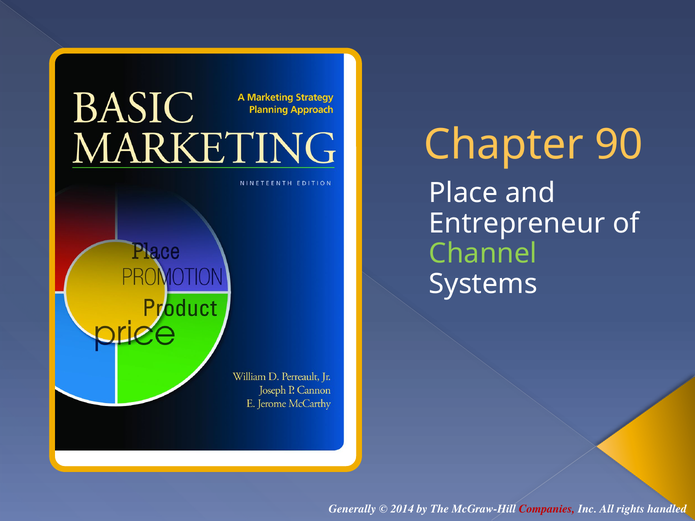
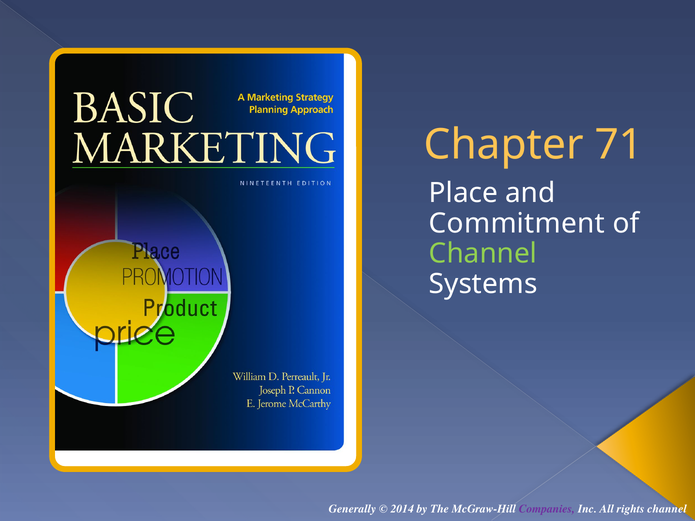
90: 90 -> 71
Entrepreneur: Entrepreneur -> Commitment
Companies colour: red -> purple
rights handled: handled -> channel
